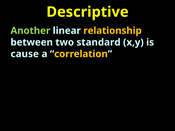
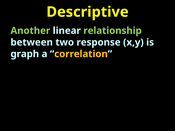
relationship colour: yellow -> light green
standard: standard -> response
cause: cause -> graph
